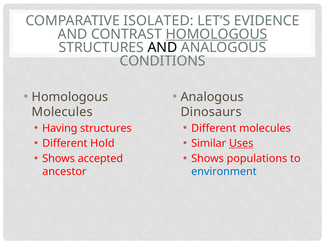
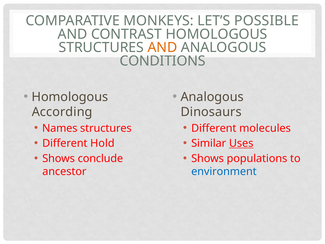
ISOLATED: ISOLATED -> MONKEYS
EVIDENCE: EVIDENCE -> POSSIBLE
HOMOLOGOUS at (216, 34) underline: present -> none
AND at (162, 48) colour: black -> orange
Molecules at (62, 112): Molecules -> According
Having: Having -> Names
accepted: accepted -> conclude
